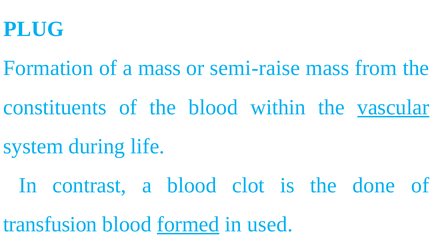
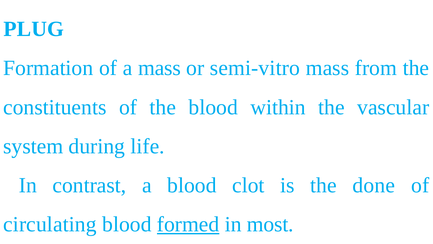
semi-raise: semi-raise -> semi-vitro
vascular underline: present -> none
transfusion: transfusion -> circulating
used: used -> most
